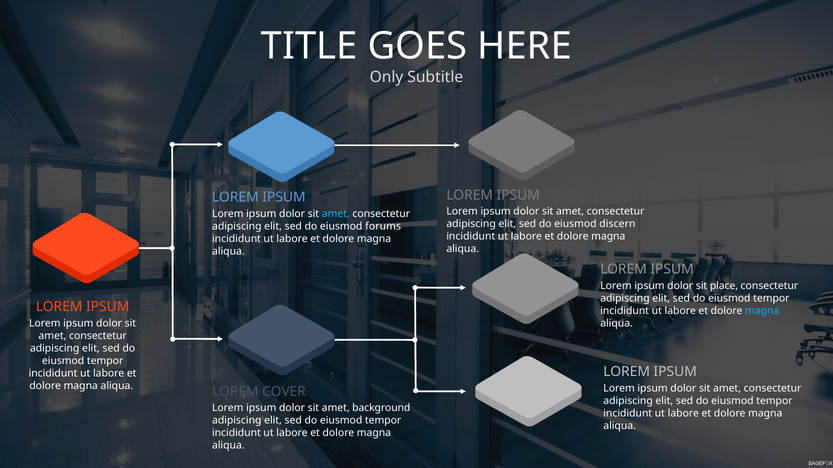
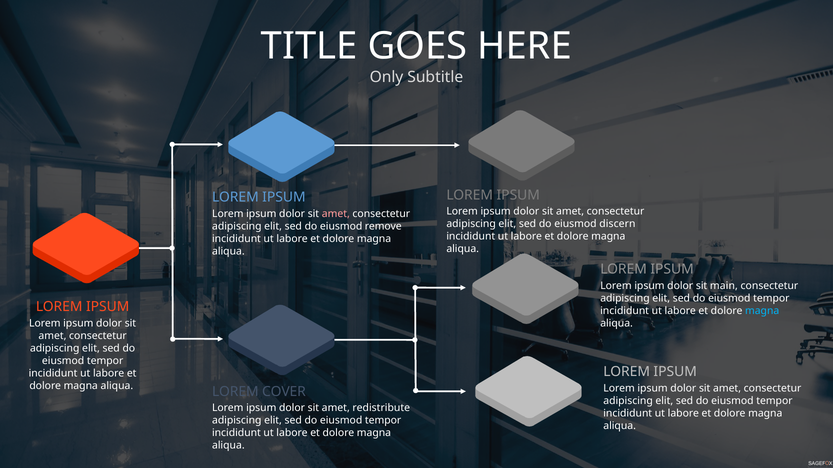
amet at (336, 214) colour: light blue -> pink
forums: forums -> remove
place: place -> main
background: background -> redistribute
